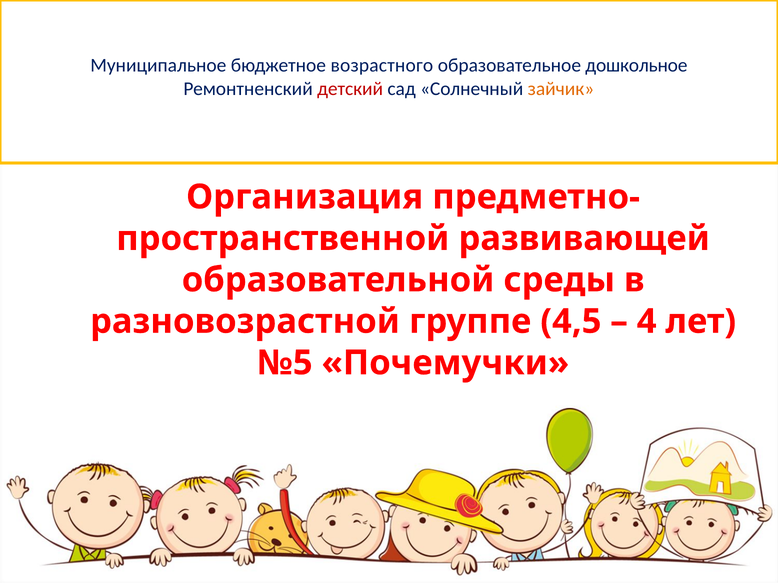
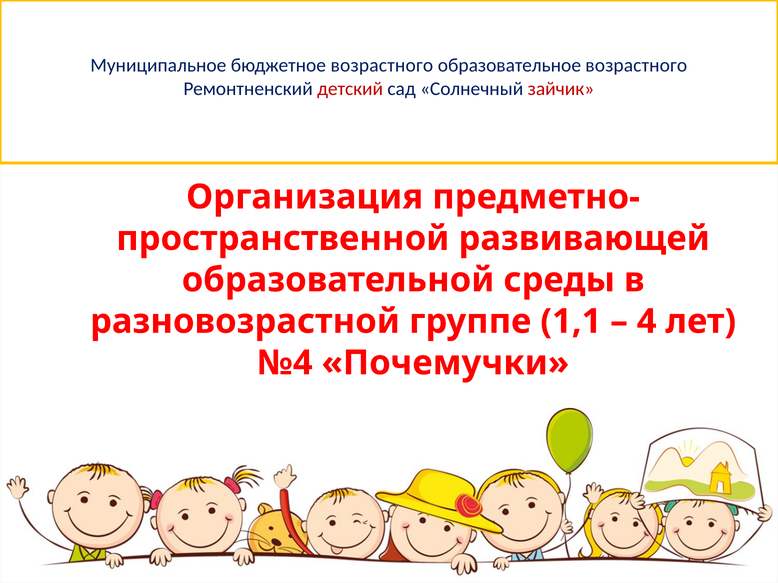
образовательное дошкольное: дошкольное -> возрастного
зайчик colour: orange -> red
4,5: 4,5 -> 1,1
№5: №5 -> №4
